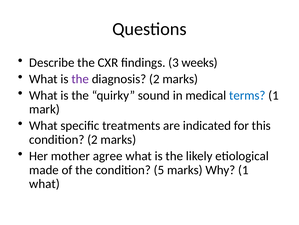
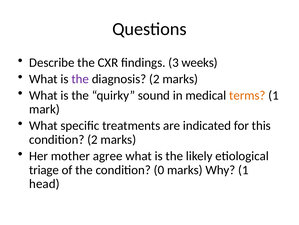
terms colour: blue -> orange
made: made -> triage
5: 5 -> 0
what at (44, 183): what -> head
